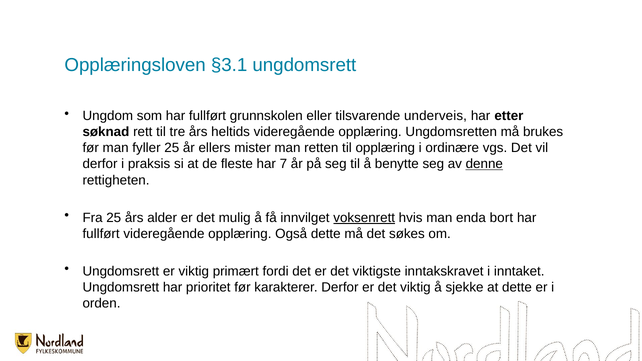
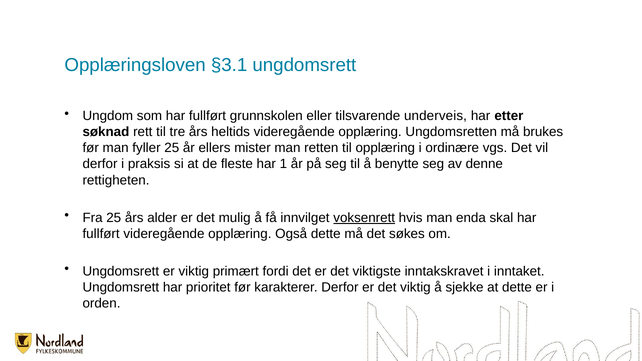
7: 7 -> 1
denne underline: present -> none
bort: bort -> skal
